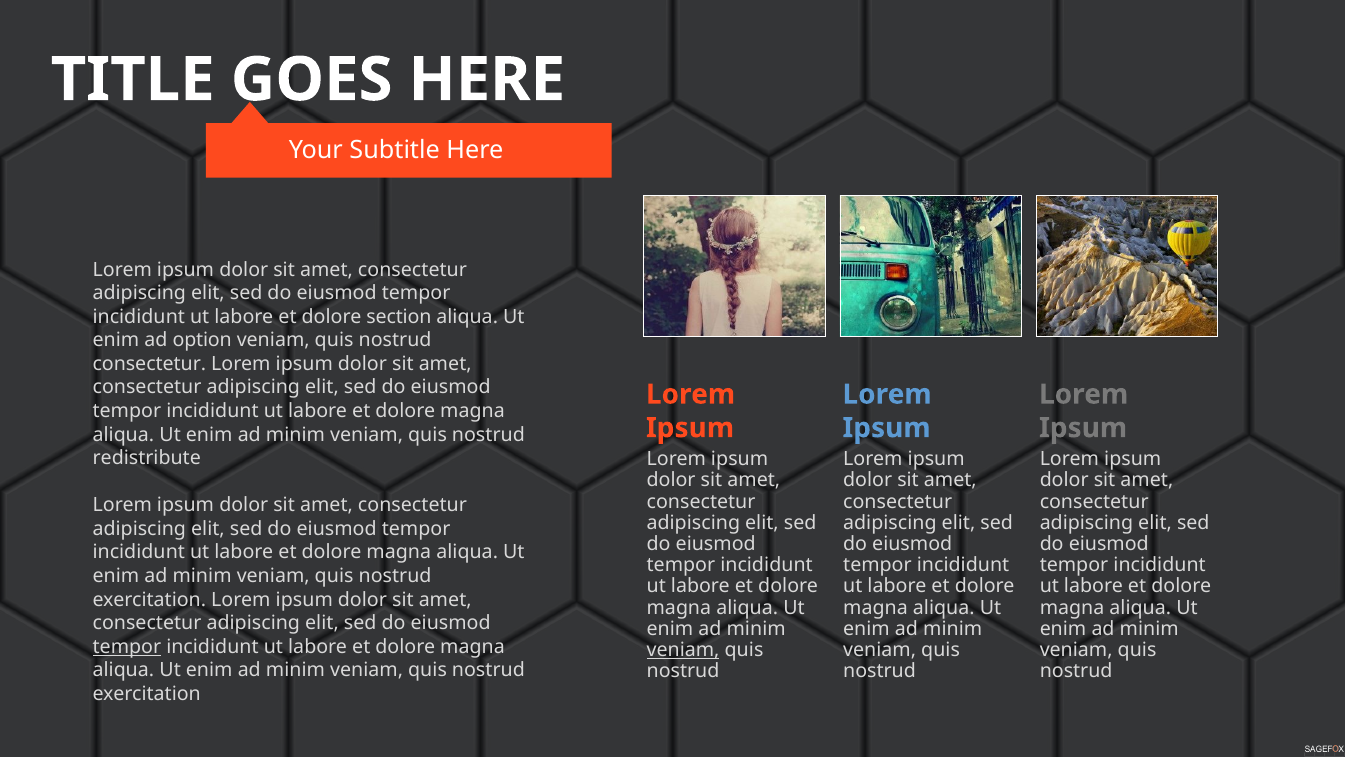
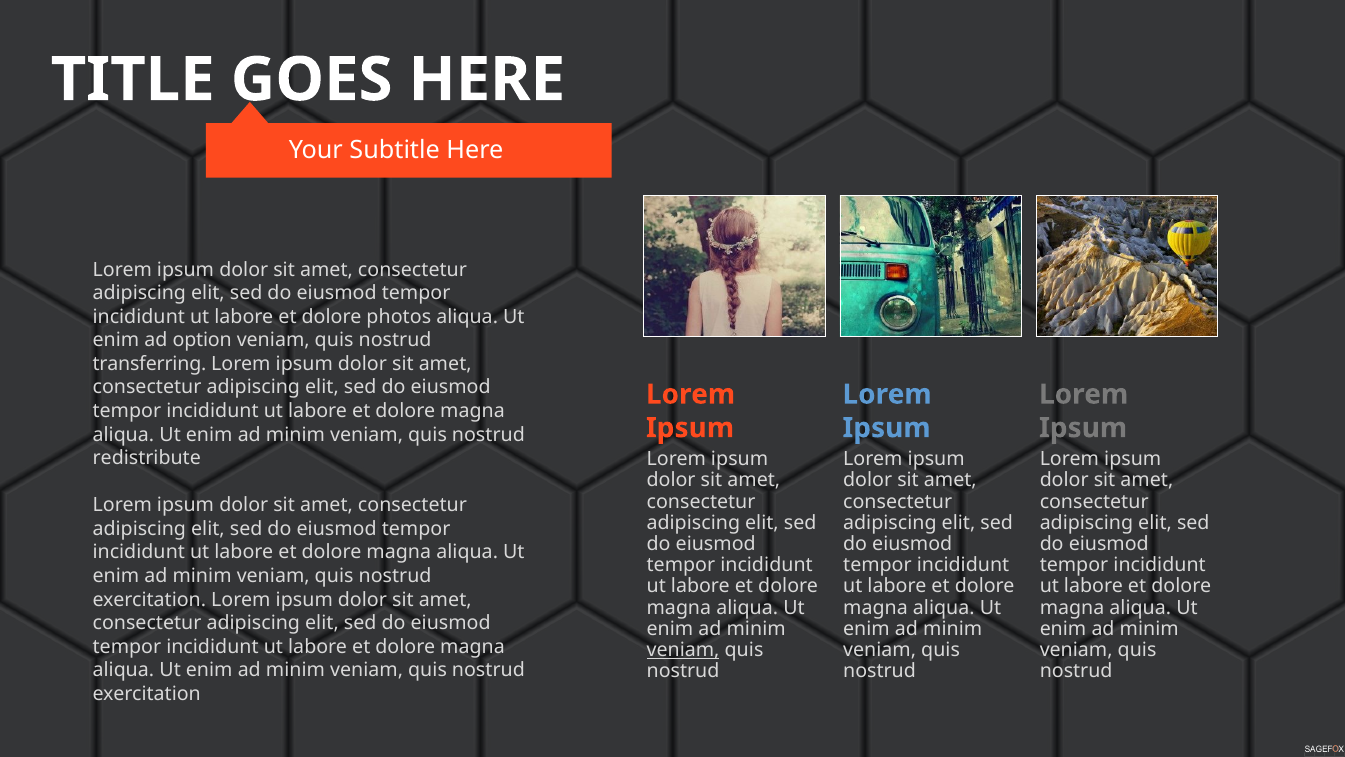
section: section -> photos
consectetur at (149, 364): consectetur -> transferring
tempor at (127, 646) underline: present -> none
